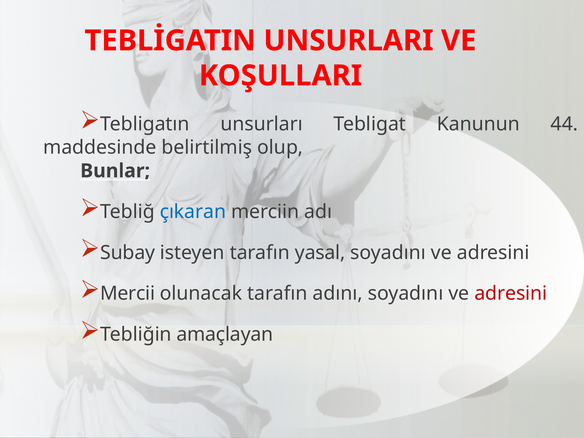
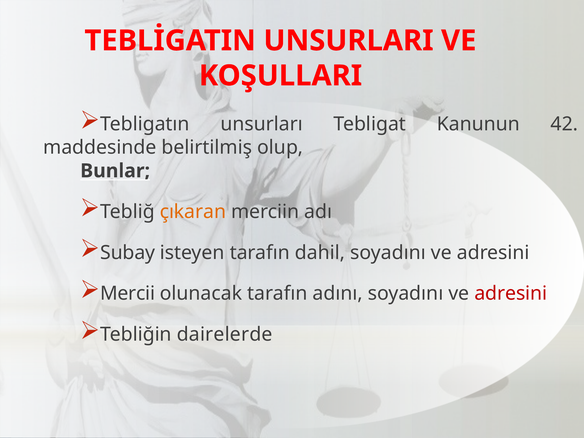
44: 44 -> 42
çıkaran colour: blue -> orange
yasal: yasal -> dahil
amaçlayan: amaçlayan -> dairelerde
